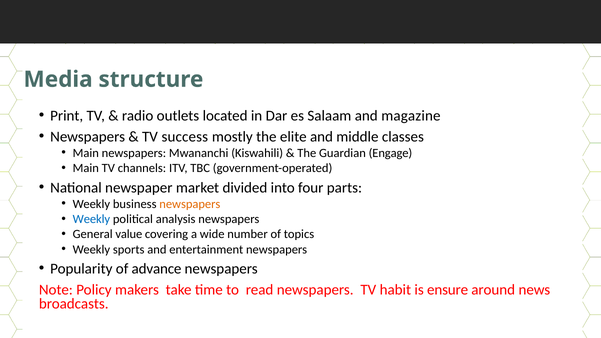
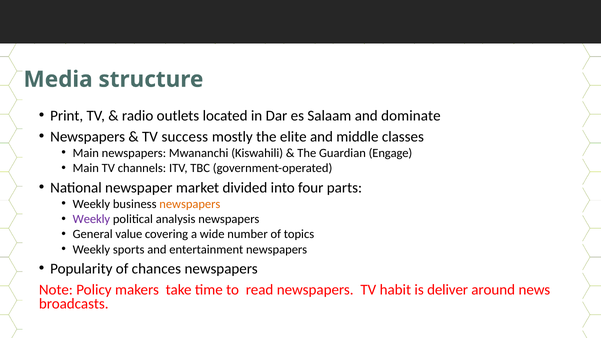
magazine: magazine -> dominate
Weekly at (91, 219) colour: blue -> purple
advance: advance -> chances
ensure: ensure -> deliver
